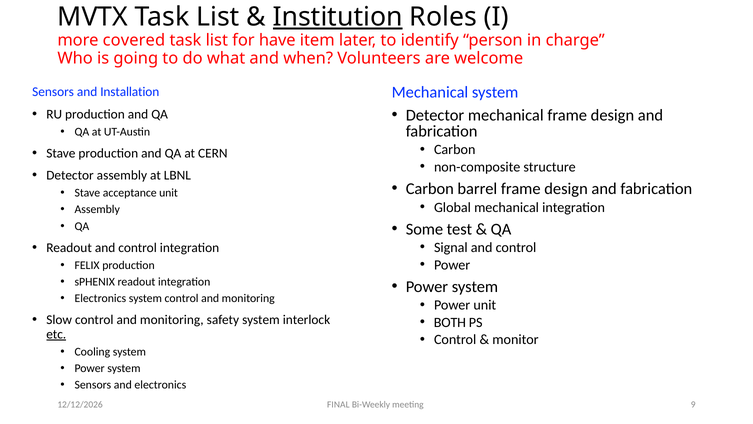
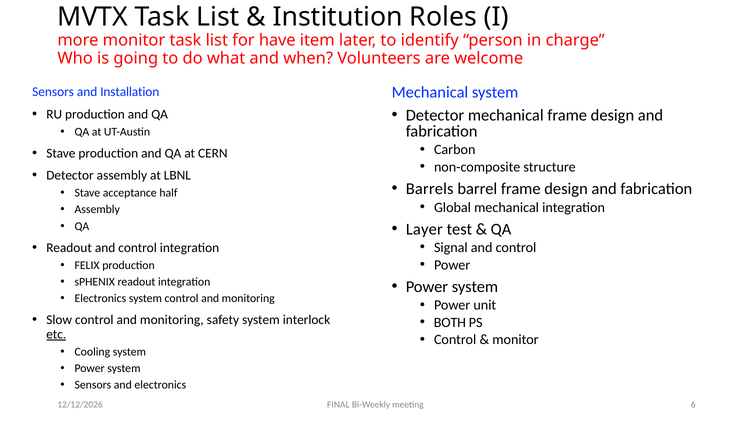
Institution underline: present -> none
more covered: covered -> monitor
Carbon at (430, 189): Carbon -> Barrels
acceptance unit: unit -> half
Some: Some -> Layer
9: 9 -> 6
